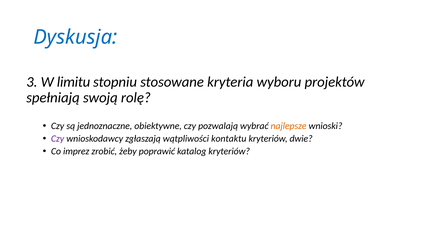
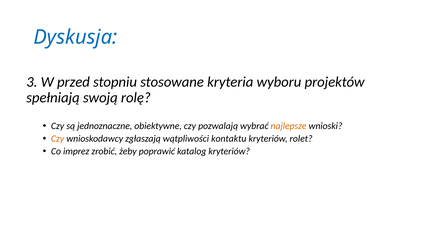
limitu: limitu -> przed
Czy at (58, 138) colour: purple -> orange
dwie: dwie -> rolet
